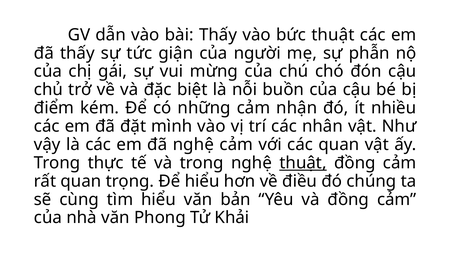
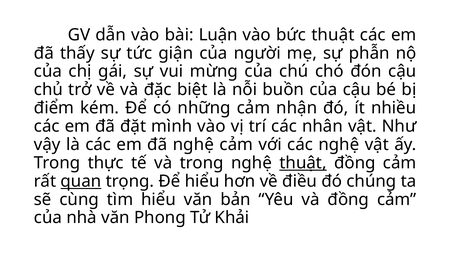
bài Thấy: Thấy -> Luận
các quan: quan -> nghệ
quan at (81, 181) underline: none -> present
